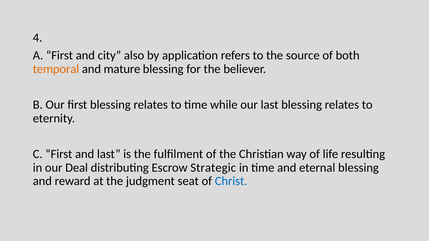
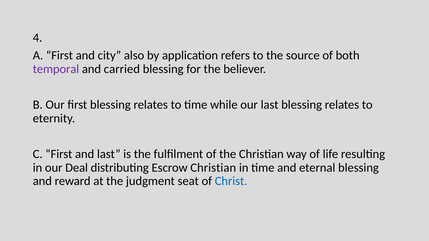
temporal colour: orange -> purple
mature: mature -> carried
Escrow Strategic: Strategic -> Christian
